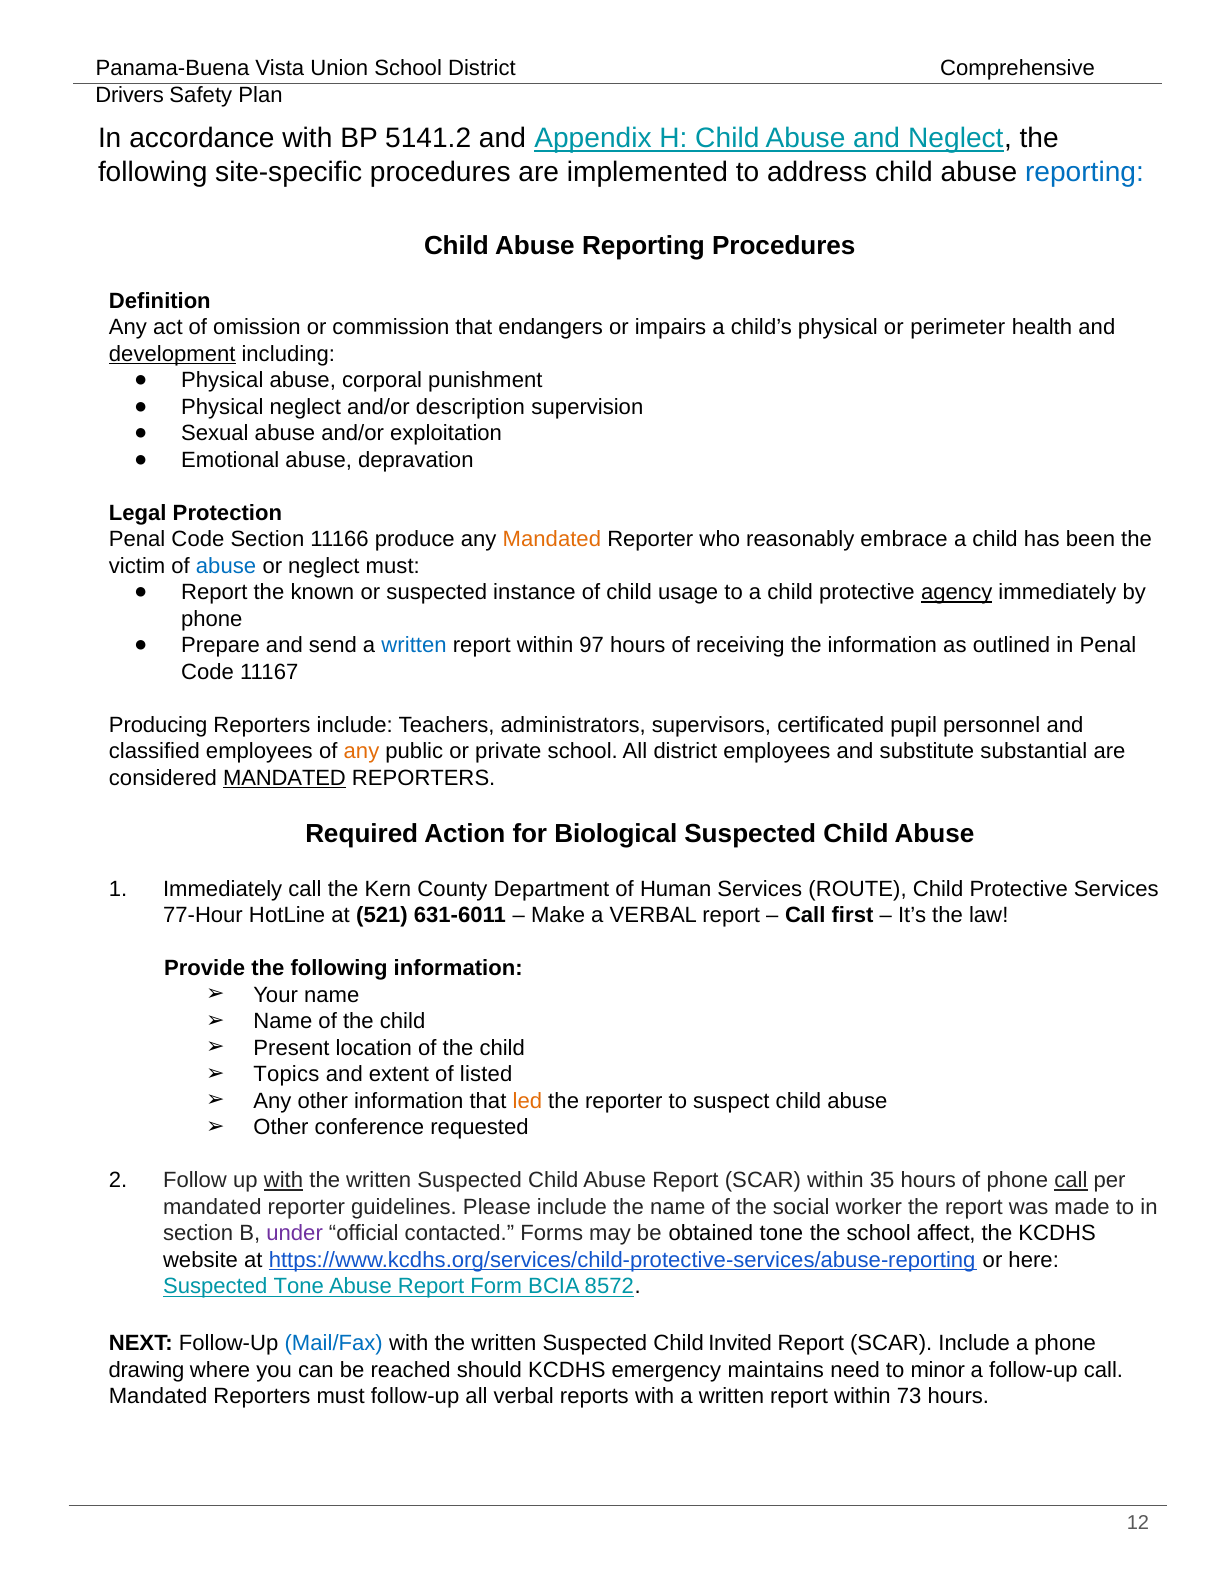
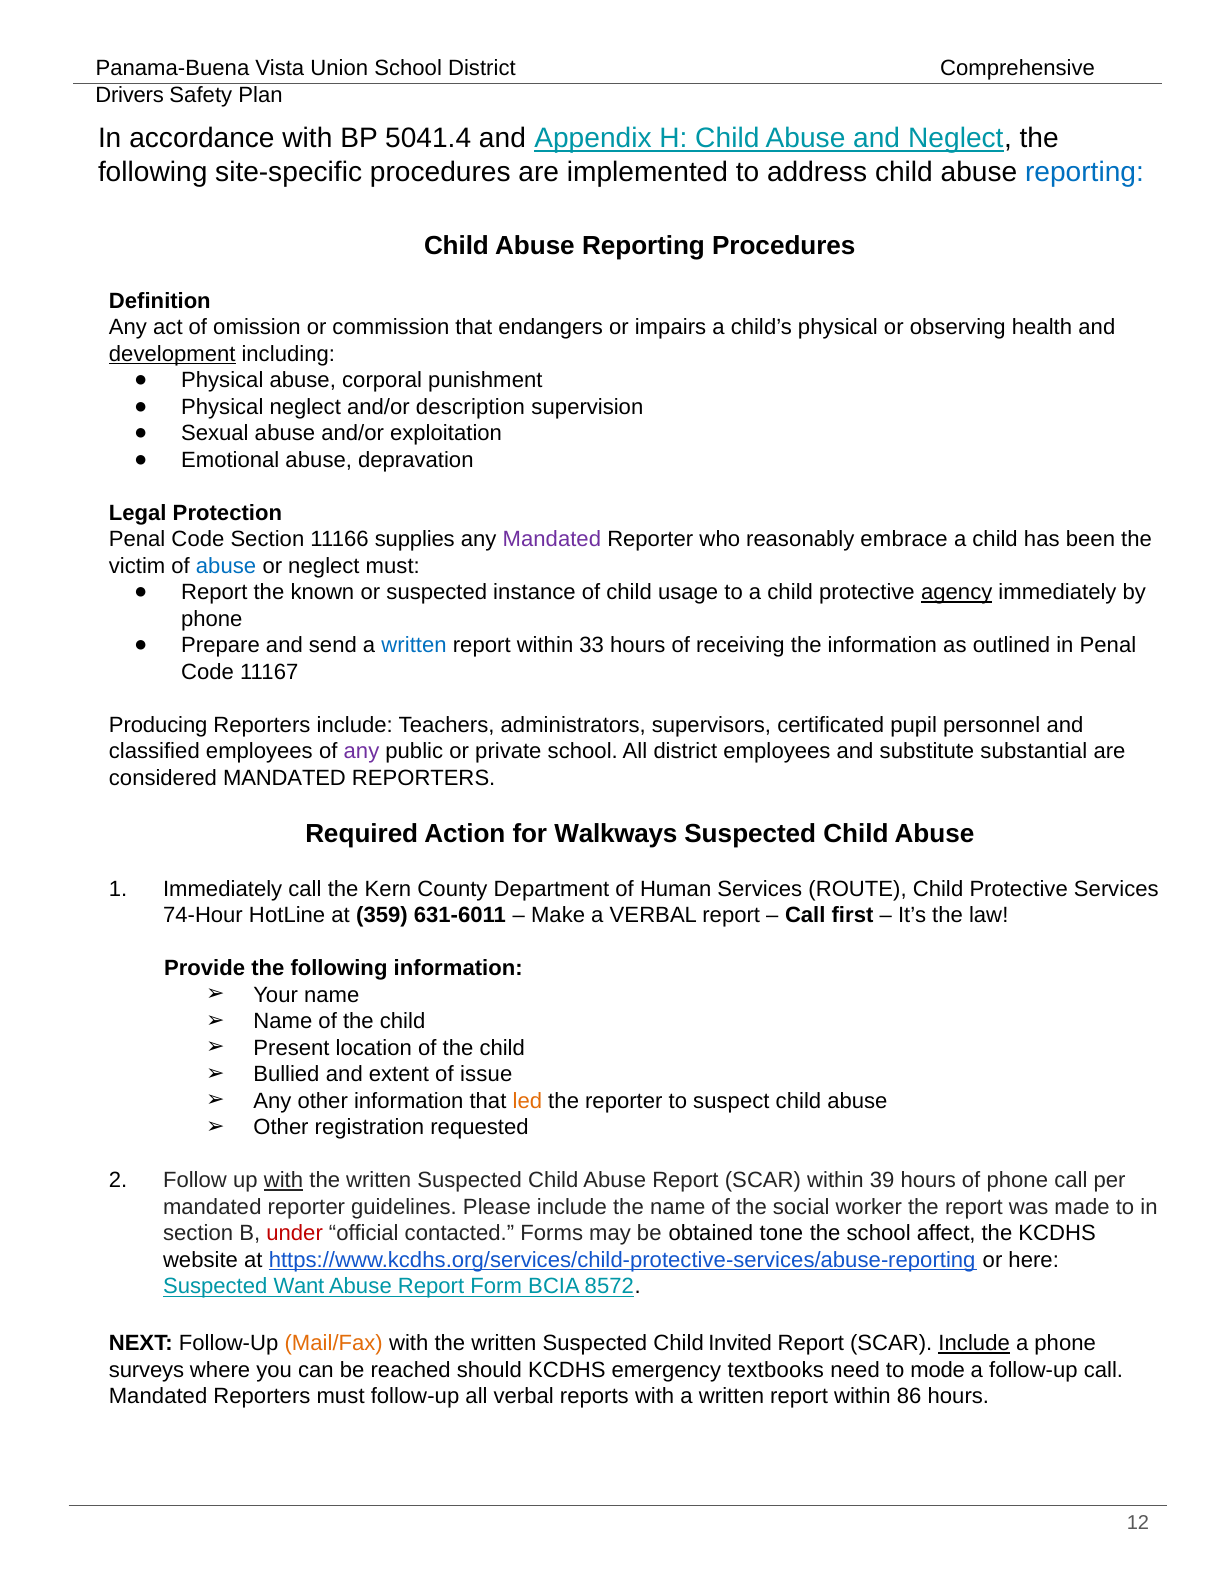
5141.2: 5141.2 -> 5041.4
perimeter: perimeter -> observing
produce: produce -> supplies
Mandated at (552, 540) colour: orange -> purple
97: 97 -> 33
any at (361, 752) colour: orange -> purple
MANDATED at (284, 778) underline: present -> none
Biological: Biological -> Walkways
77-Hour: 77-Hour -> 74-Hour
521: 521 -> 359
Topics: Topics -> Bullied
listed: listed -> issue
conference: conference -> registration
35: 35 -> 39
call at (1071, 1181) underline: present -> none
under colour: purple -> red
Suspected Tone: Tone -> Want
Mail/Fax colour: blue -> orange
Include at (974, 1344) underline: none -> present
drawing: drawing -> surveys
maintains: maintains -> textbooks
minor: minor -> mode
73: 73 -> 86
